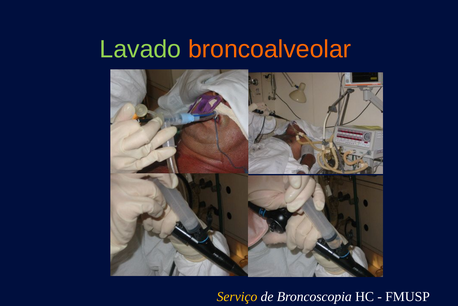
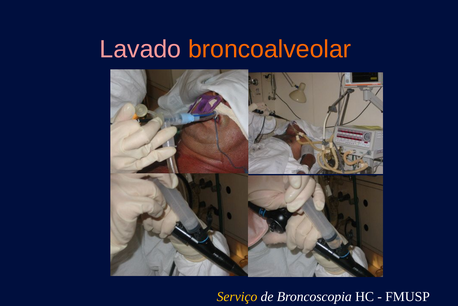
Lavado colour: light green -> pink
